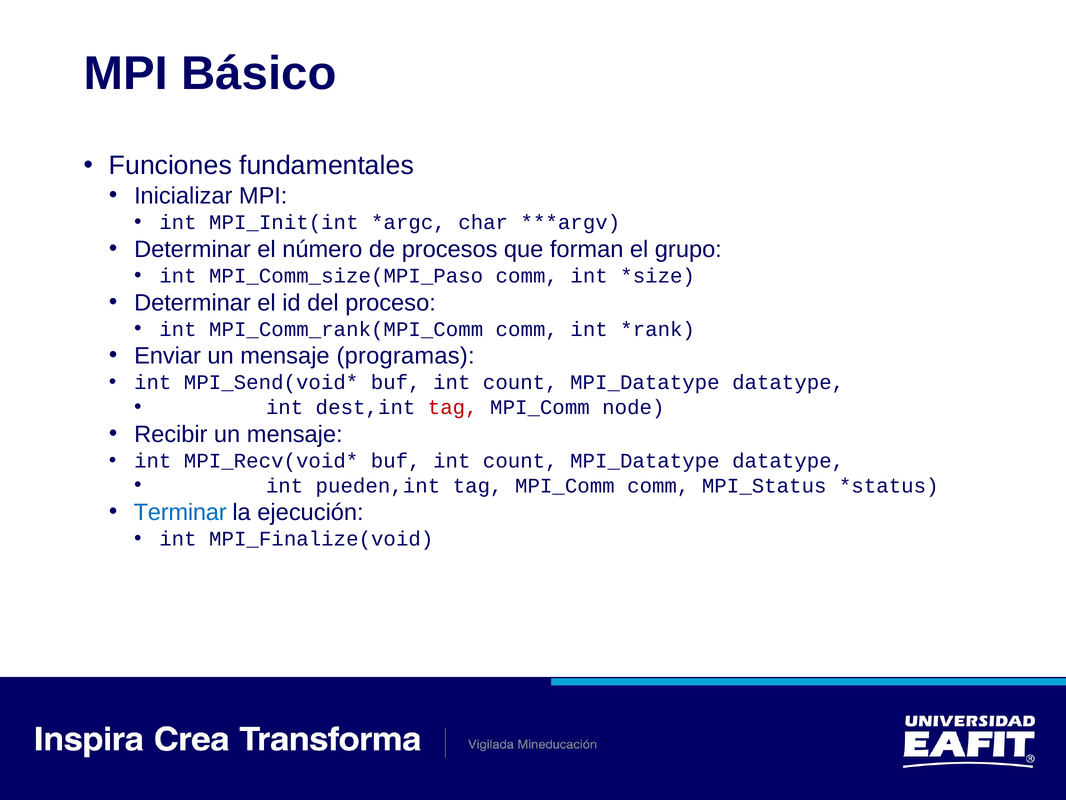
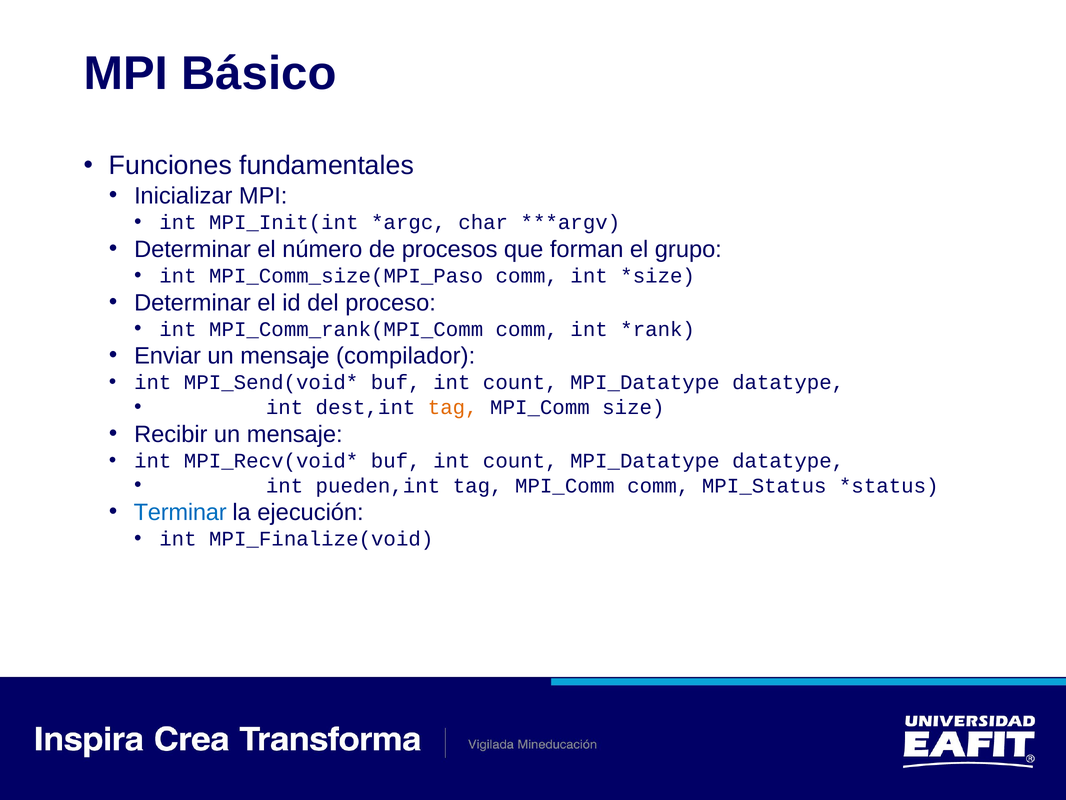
programas: programas -> compilador
tag at (453, 407) colour: red -> orange
node: node -> size
